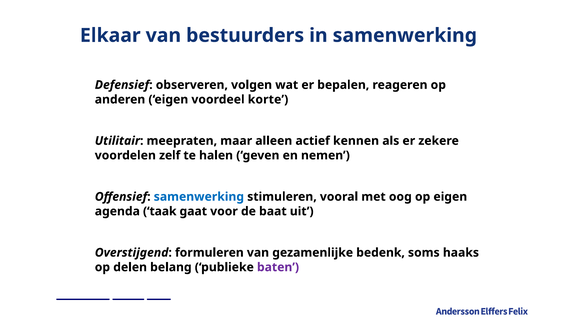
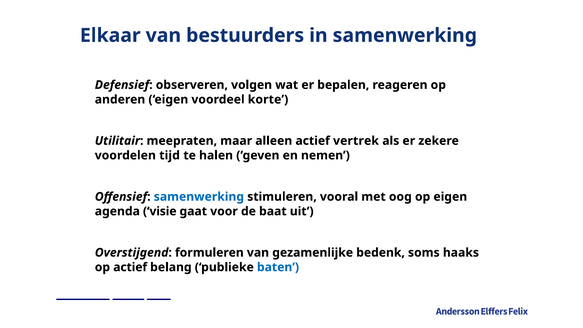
kennen: kennen -> vertrek
zelf: zelf -> tijd
taak: taak -> visie
op delen: delen -> actief
baten colour: purple -> blue
